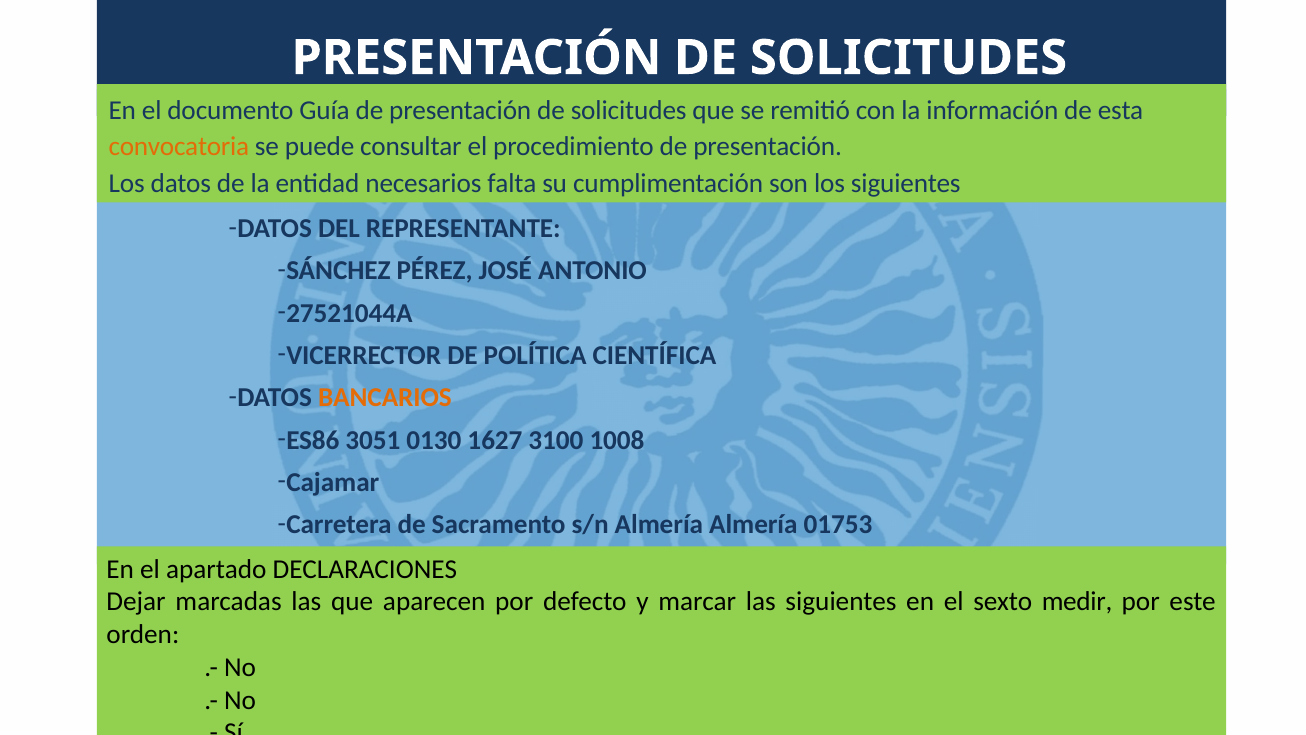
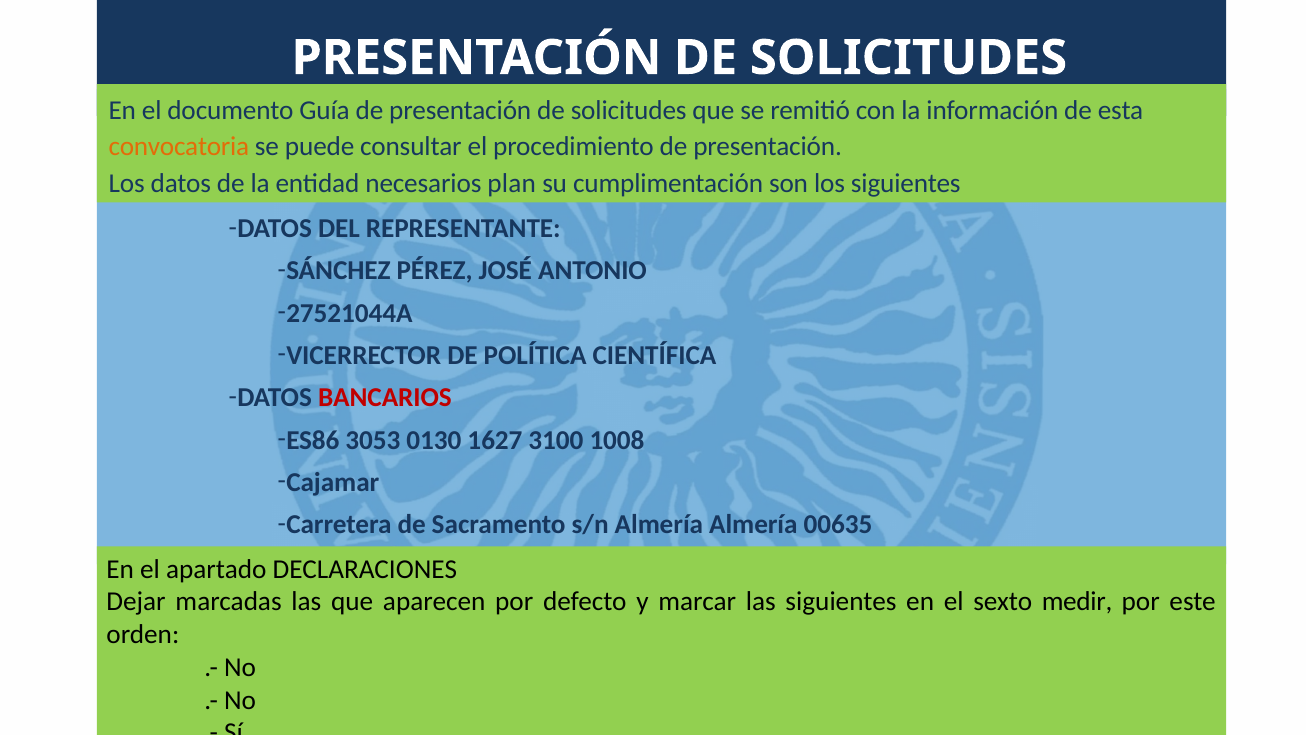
falta: falta -> plan
BANCARIOS colour: orange -> red
3051: 3051 -> 3053
01753: 01753 -> 00635
